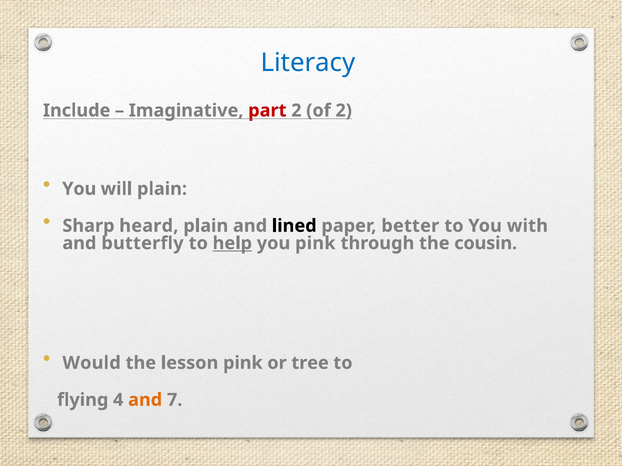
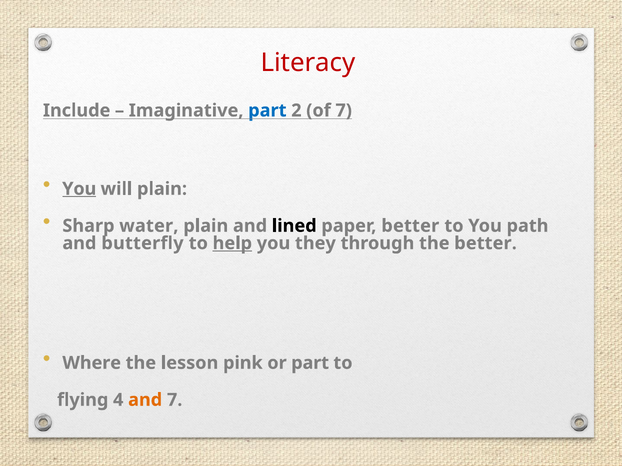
Literacy colour: blue -> red
part at (267, 111) colour: red -> blue
of 2: 2 -> 7
You at (79, 189) underline: none -> present
heard: heard -> water
with: with -> path
you pink: pink -> they
the cousin: cousin -> better
Would: Would -> Where
or tree: tree -> part
